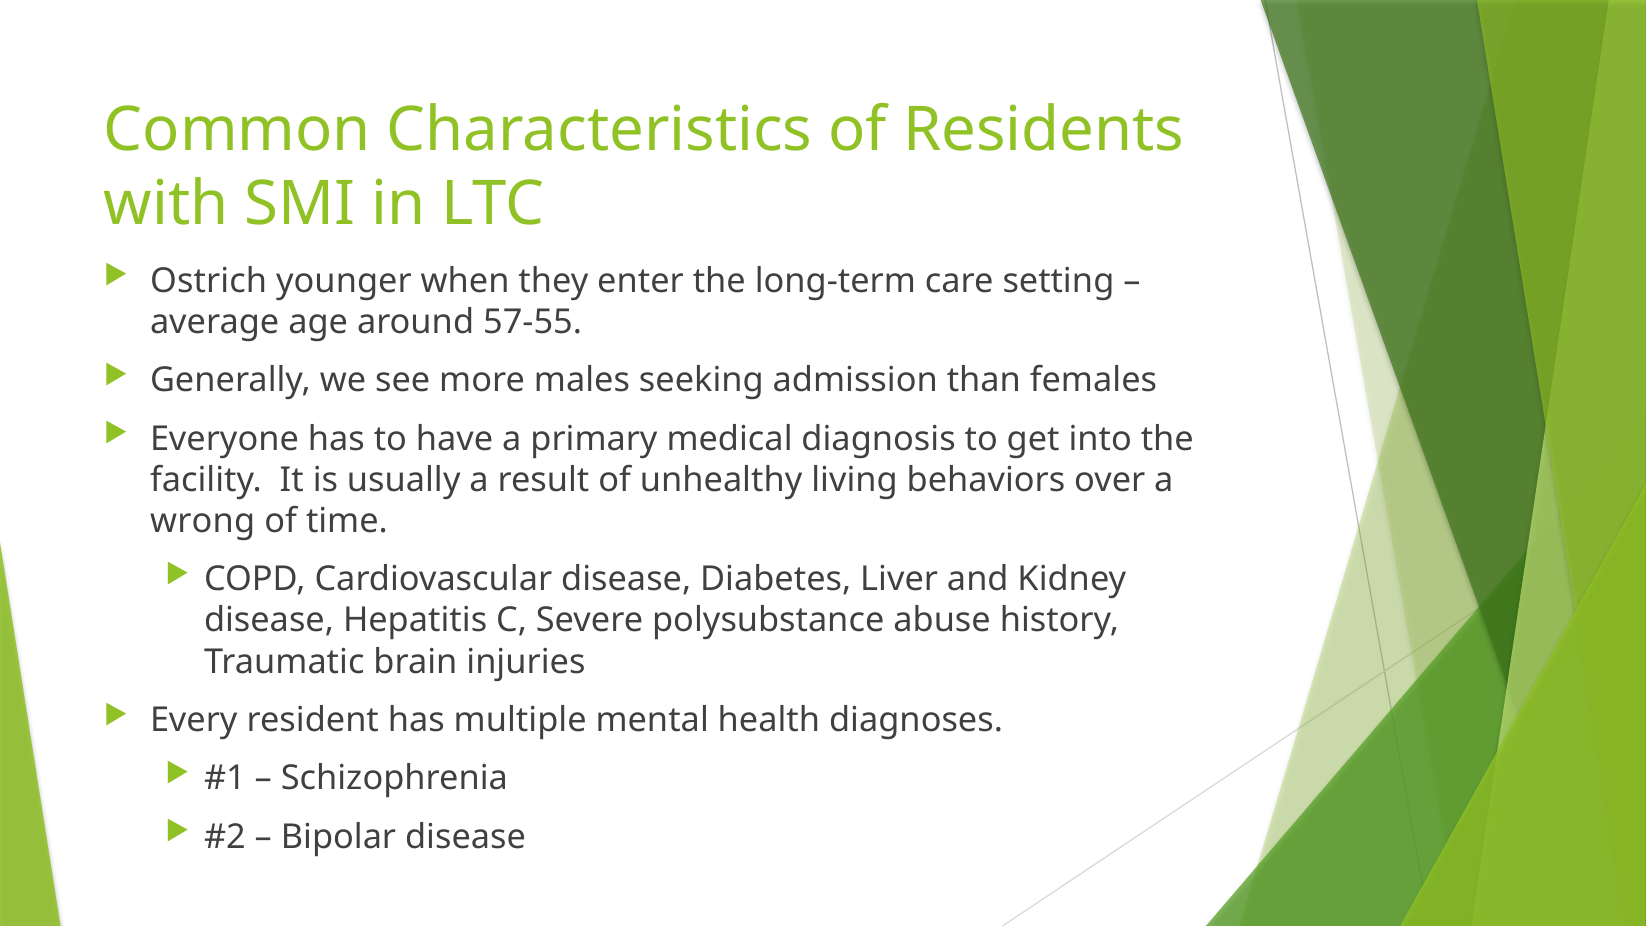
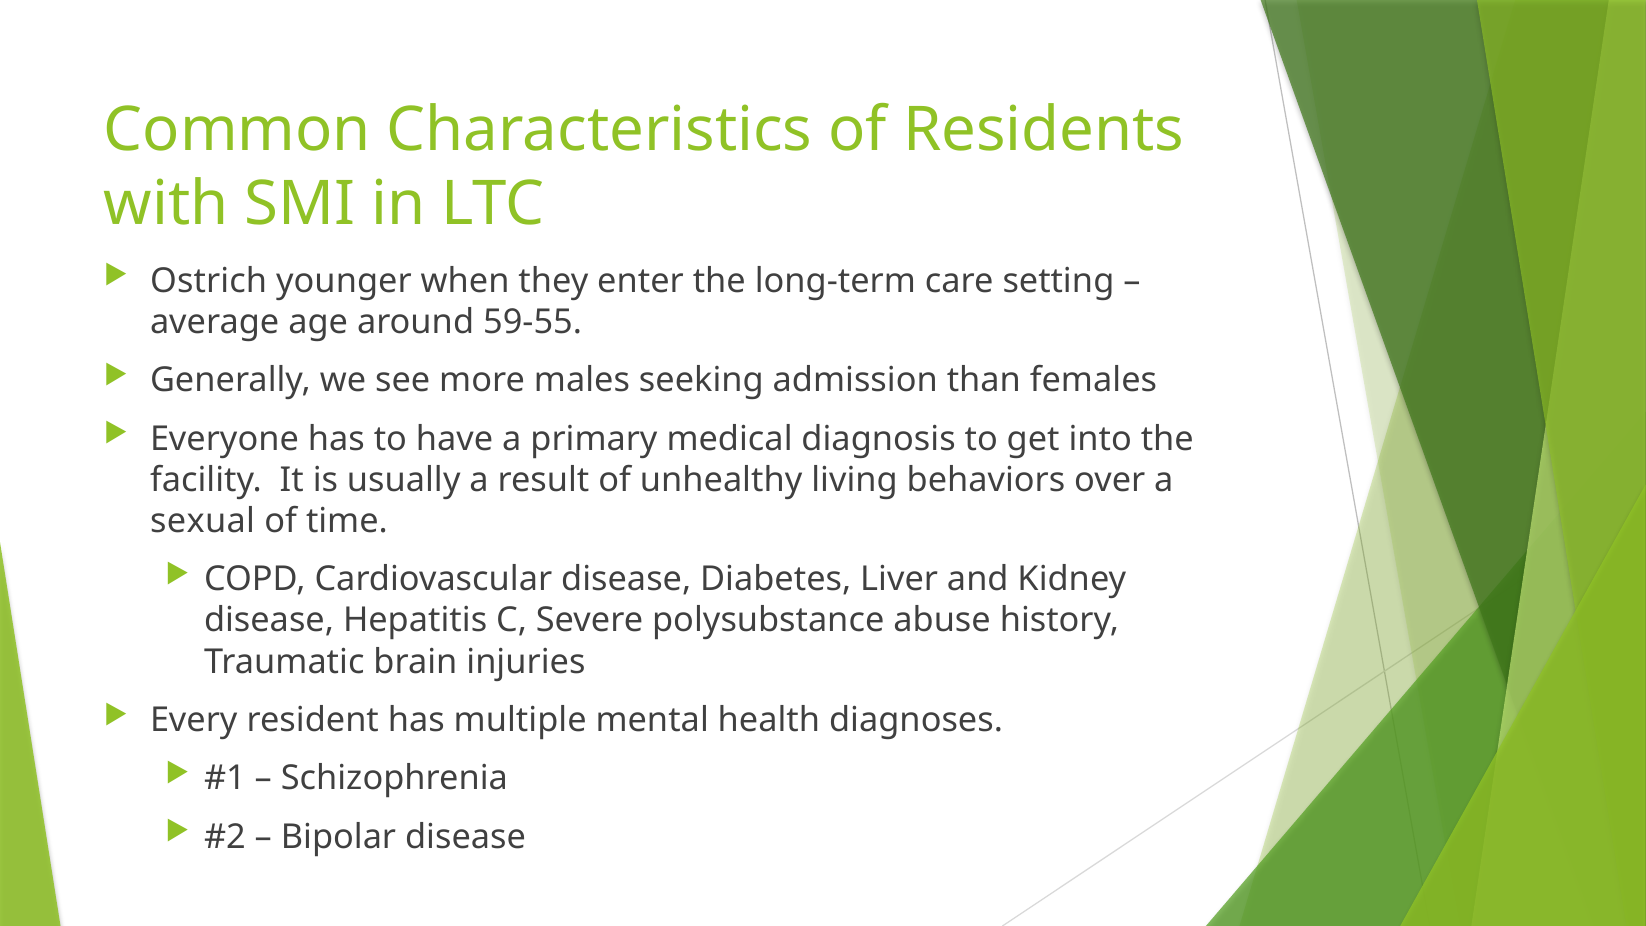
57-55: 57-55 -> 59-55
wrong: wrong -> sexual
